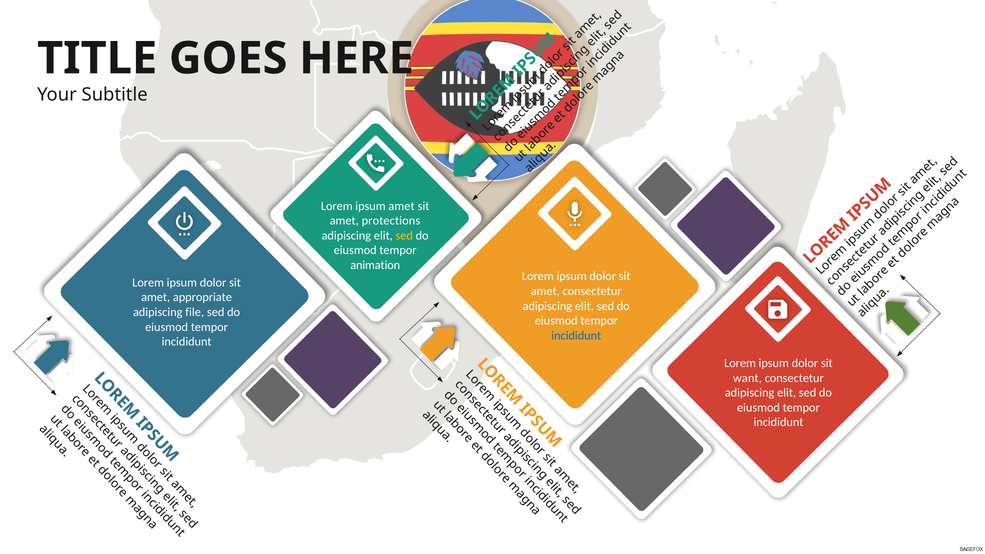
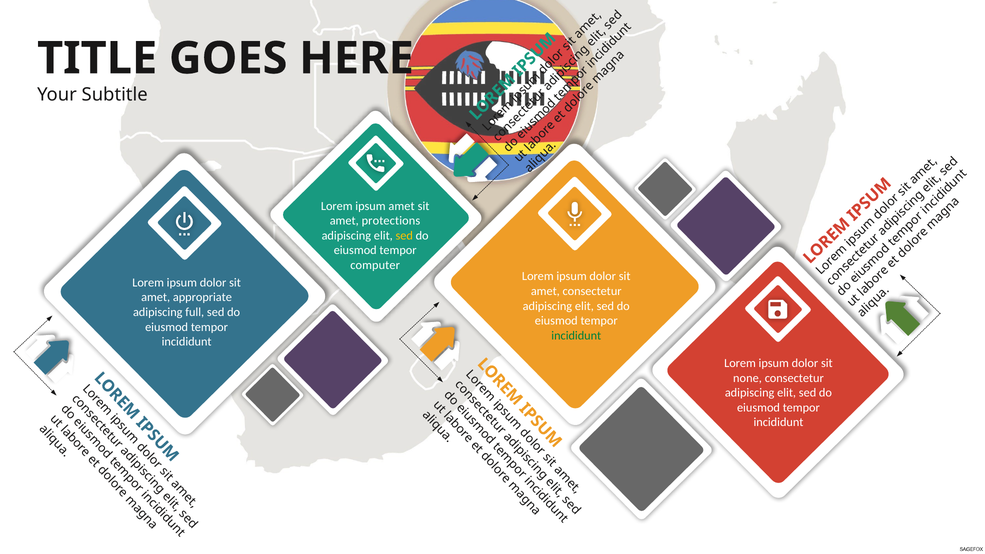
animation: animation -> computer
file: file -> full
incididunt at (576, 336) colour: blue -> green
want: want -> none
